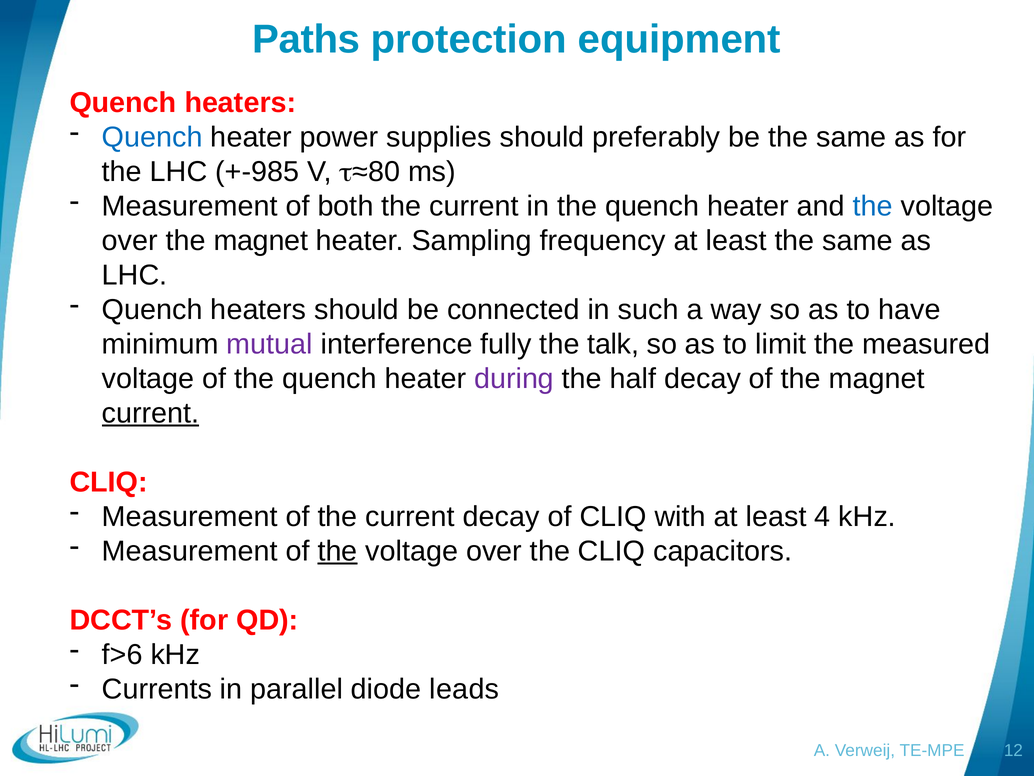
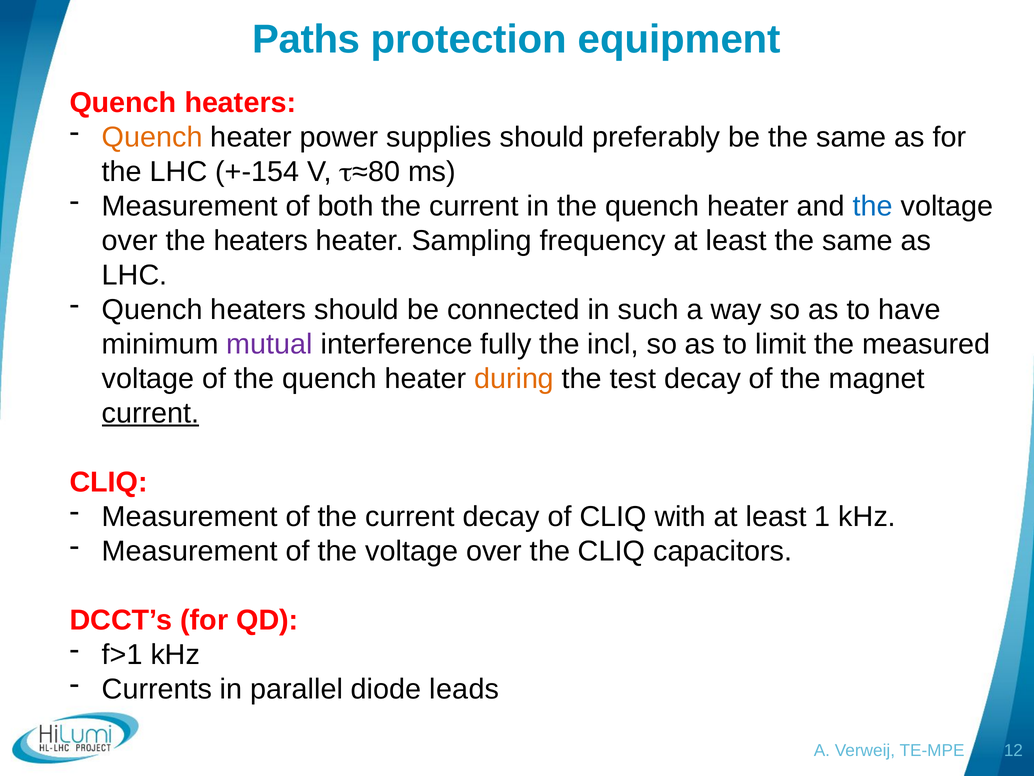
Quench at (152, 137) colour: blue -> orange
+-985: +-985 -> +-154
over the magnet: magnet -> heaters
talk: talk -> incl
during colour: purple -> orange
half: half -> test
4: 4 -> 1
the at (338, 551) underline: present -> none
f>6: f>6 -> f>1
